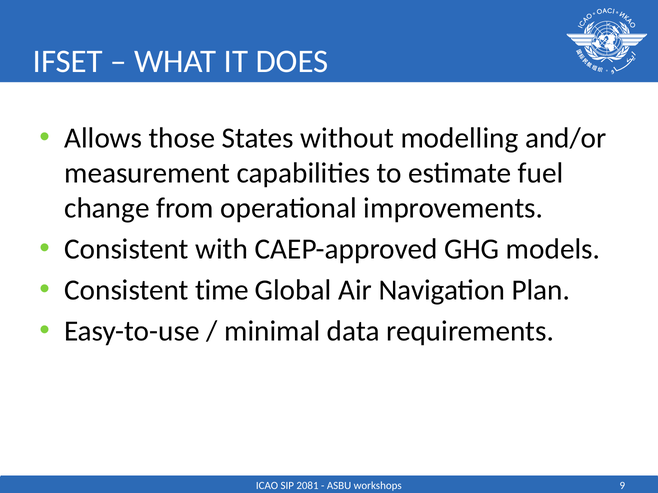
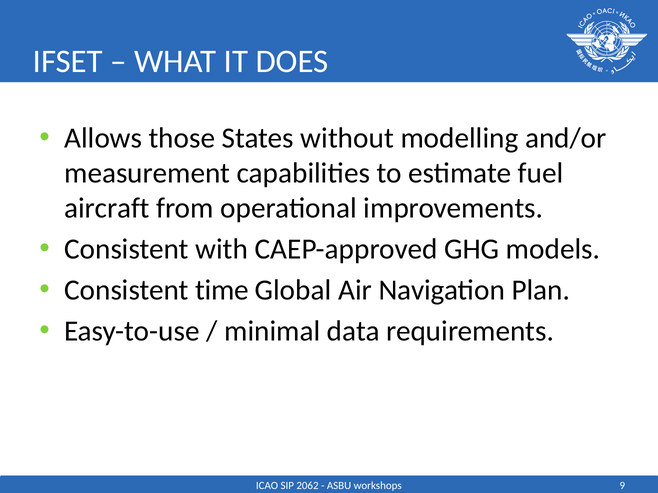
change: change -> aircraft
2081: 2081 -> 2062
